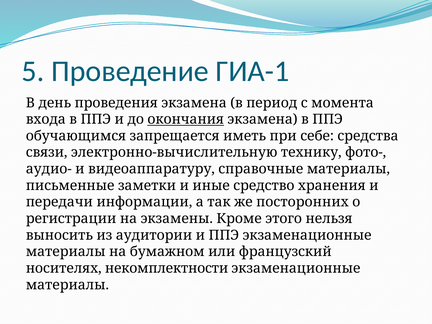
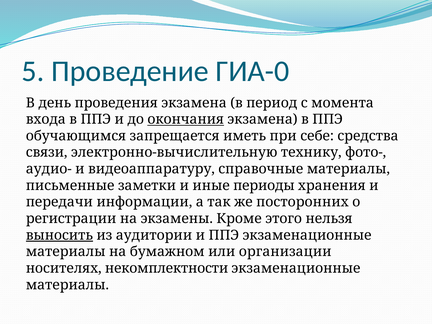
ГИА-1: ГИА-1 -> ГИА-0
средство: средство -> периоды
выносить underline: none -> present
французский: французский -> организации
